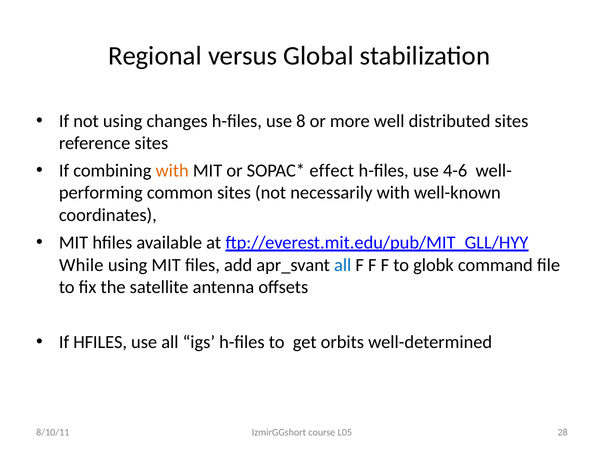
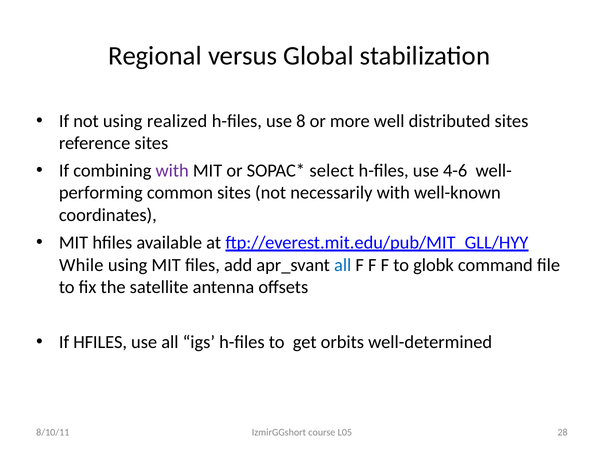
changes: changes -> realized
with at (172, 171) colour: orange -> purple
effect: effect -> select
